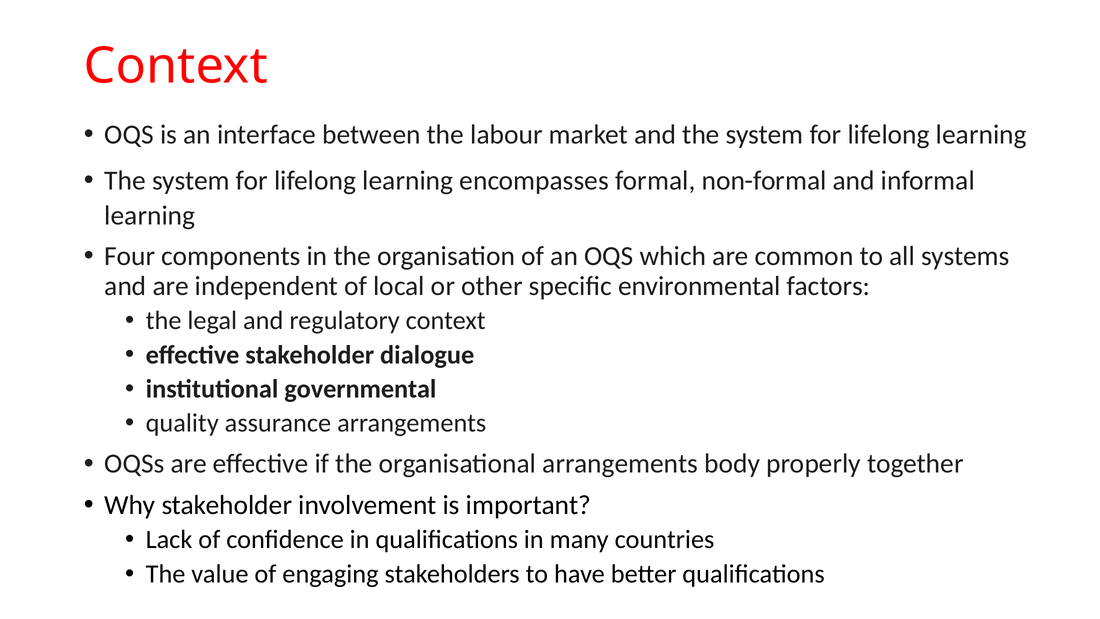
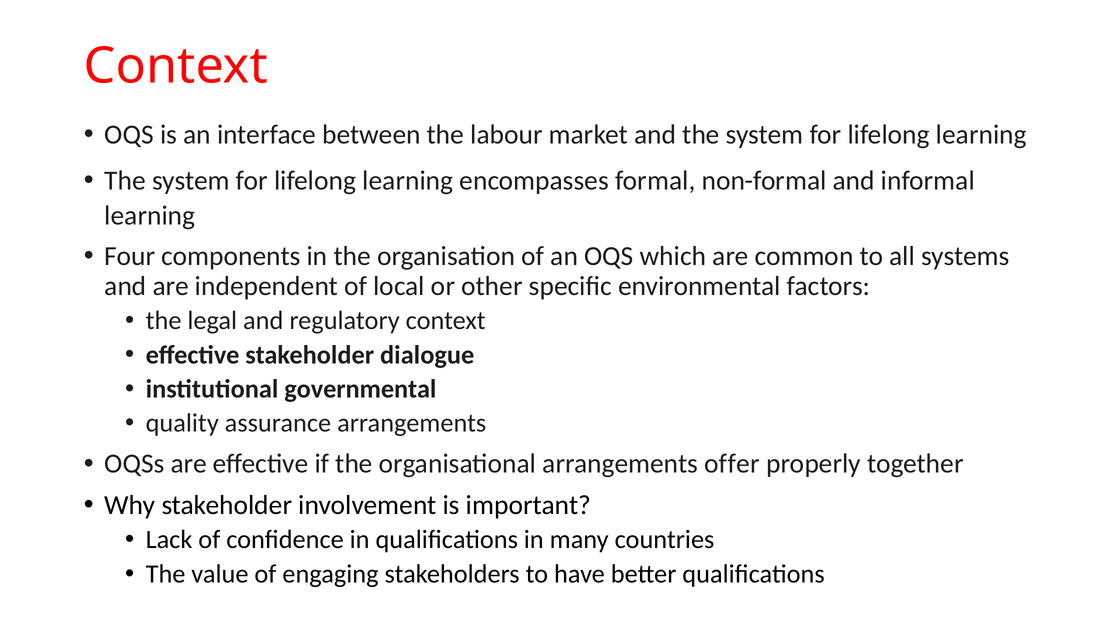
body: body -> offer
